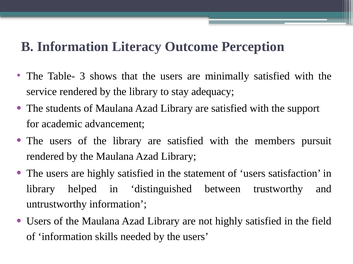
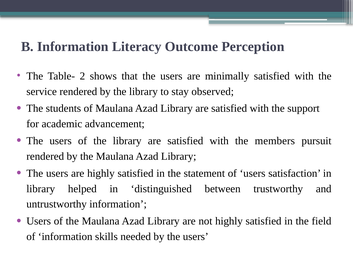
3: 3 -> 2
adequacy: adequacy -> observed
